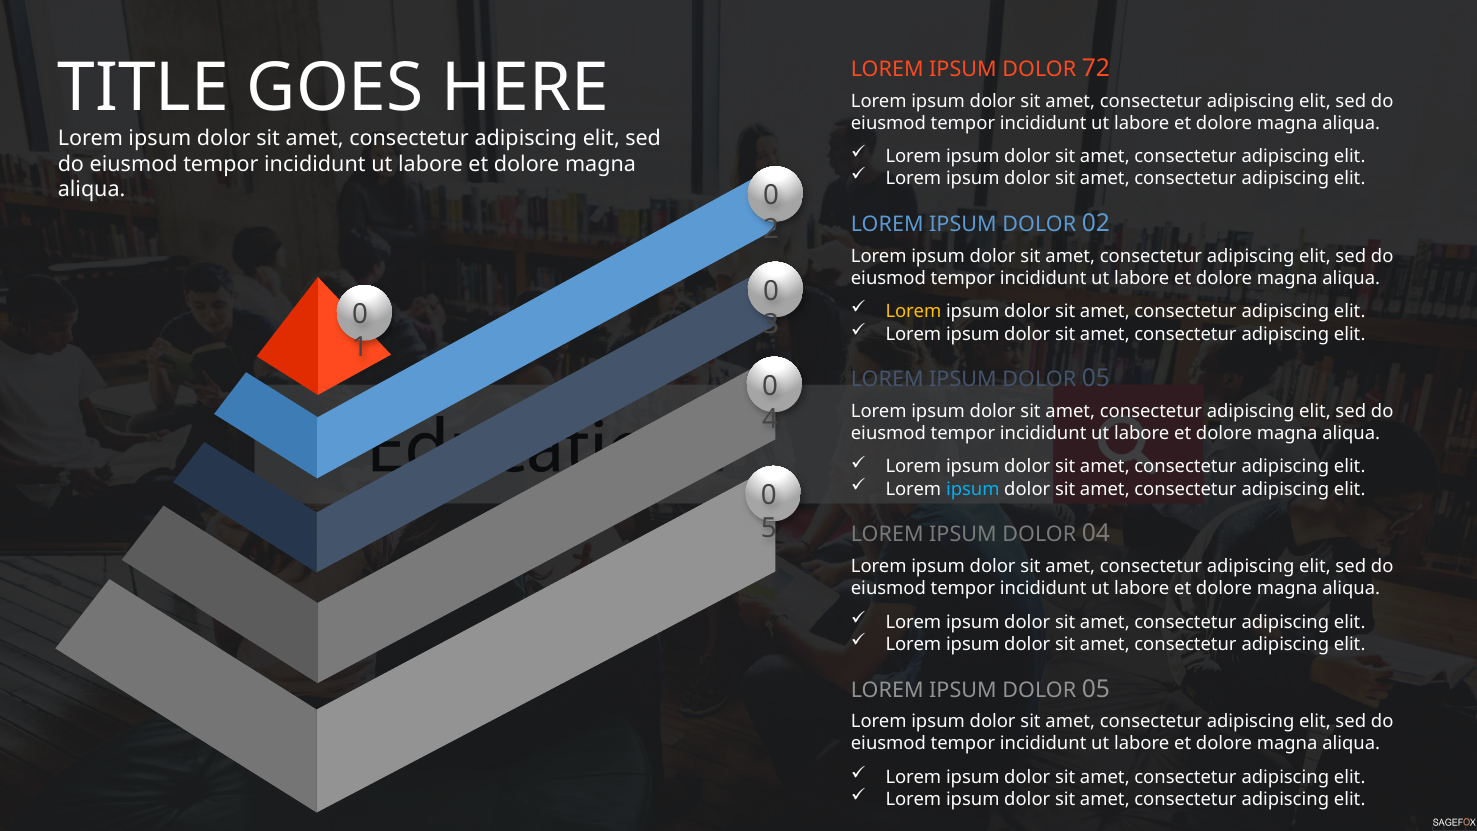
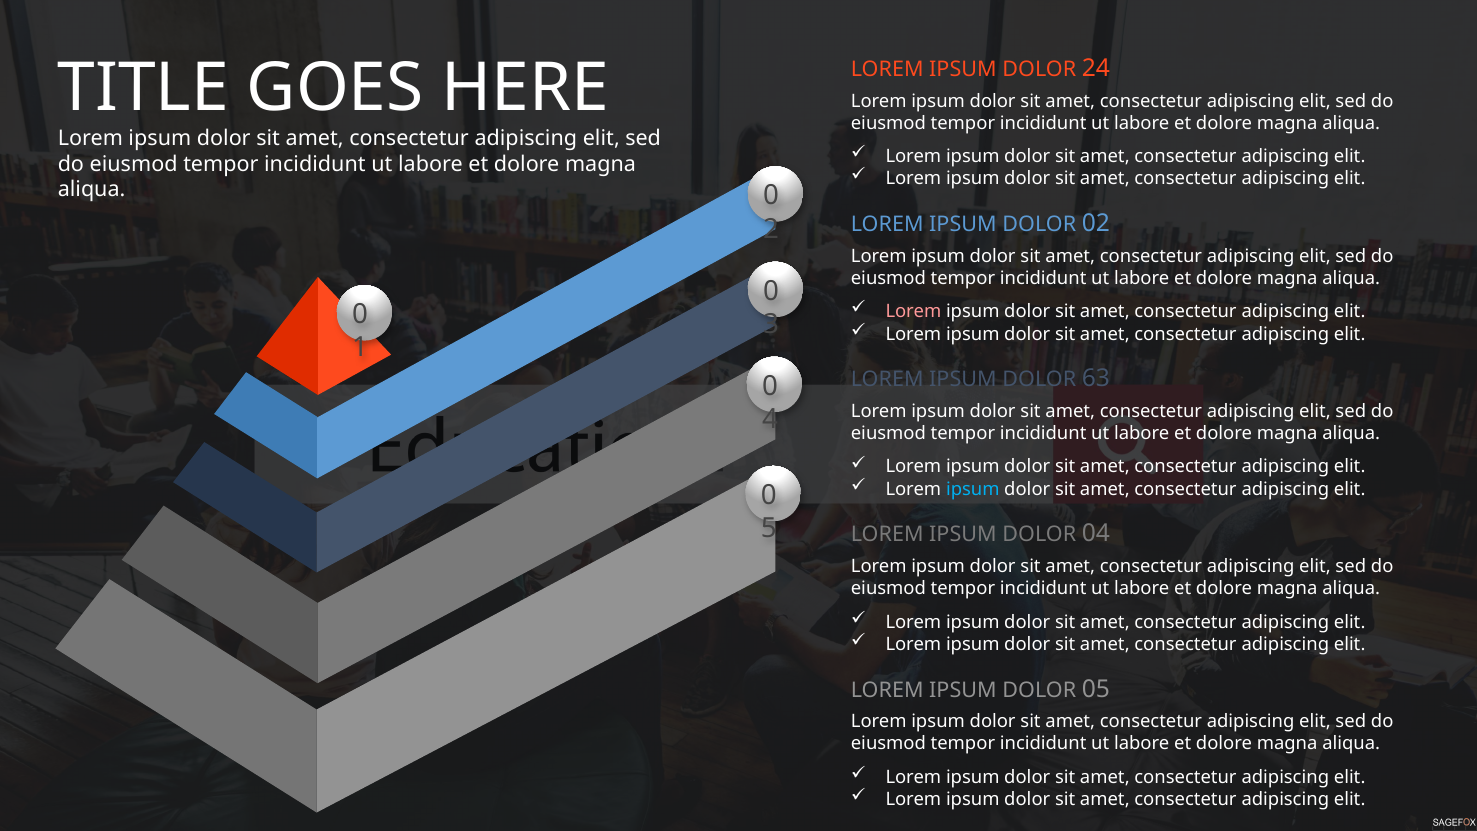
72: 72 -> 24
Lorem at (913, 312) colour: yellow -> pink
05 at (1096, 379): 05 -> 63
